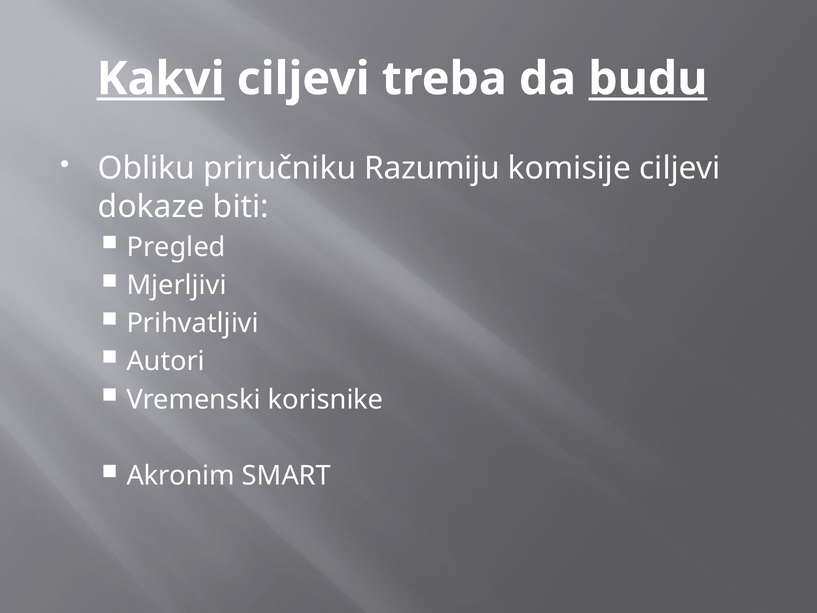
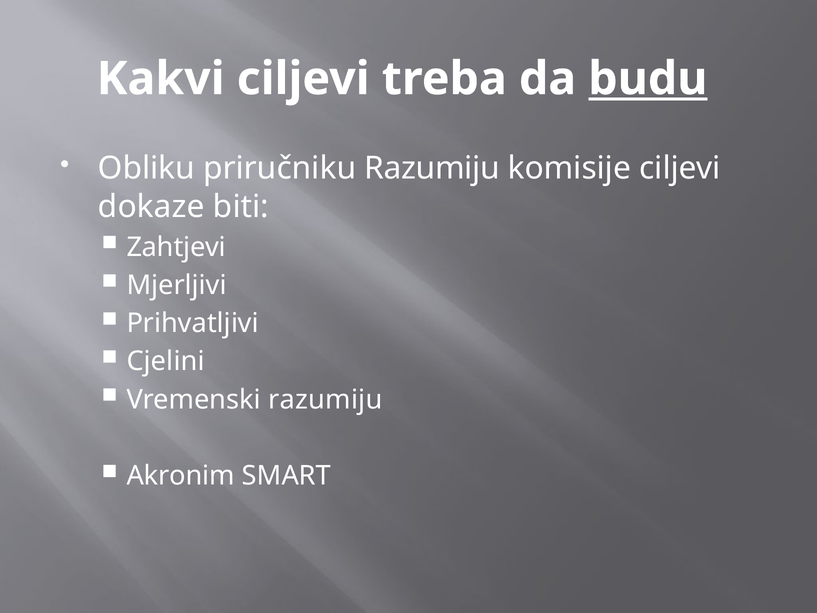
Kakvi underline: present -> none
Pregled: Pregled -> Zahtjevi
Autori: Autori -> Cjelini
Vremenski korisnike: korisnike -> razumiju
